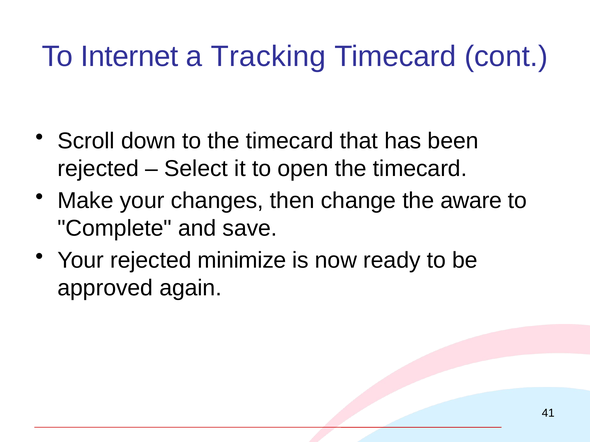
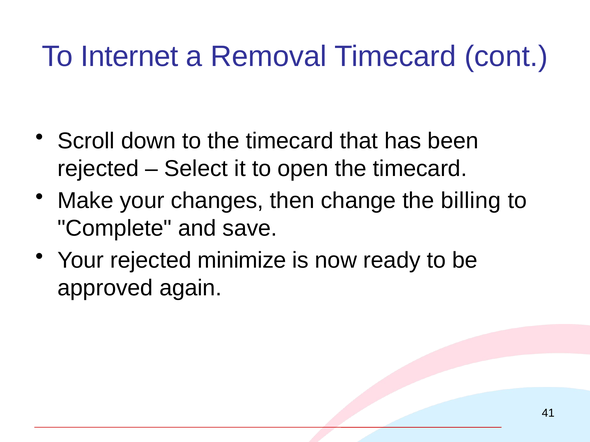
Tracking: Tracking -> Removal
aware: aware -> billing
